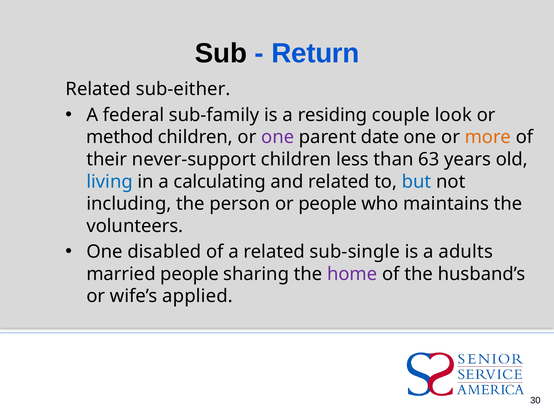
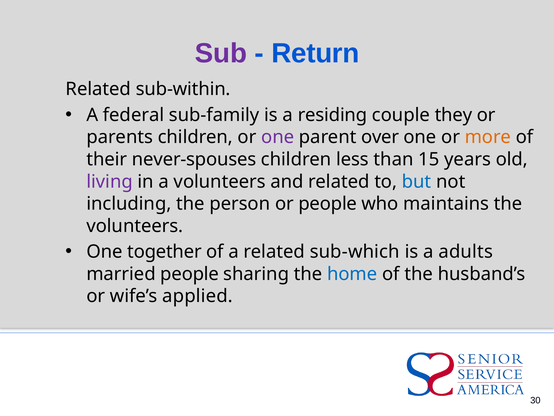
Sub colour: black -> purple
sub-either: sub-either -> sub-within
look: look -> they
method: method -> parents
date: date -> over
never-support: never-support -> never-spouses
63: 63 -> 15
living colour: blue -> purple
a calculating: calculating -> volunteers
disabled: disabled -> together
sub-single: sub-single -> sub-which
home colour: purple -> blue
